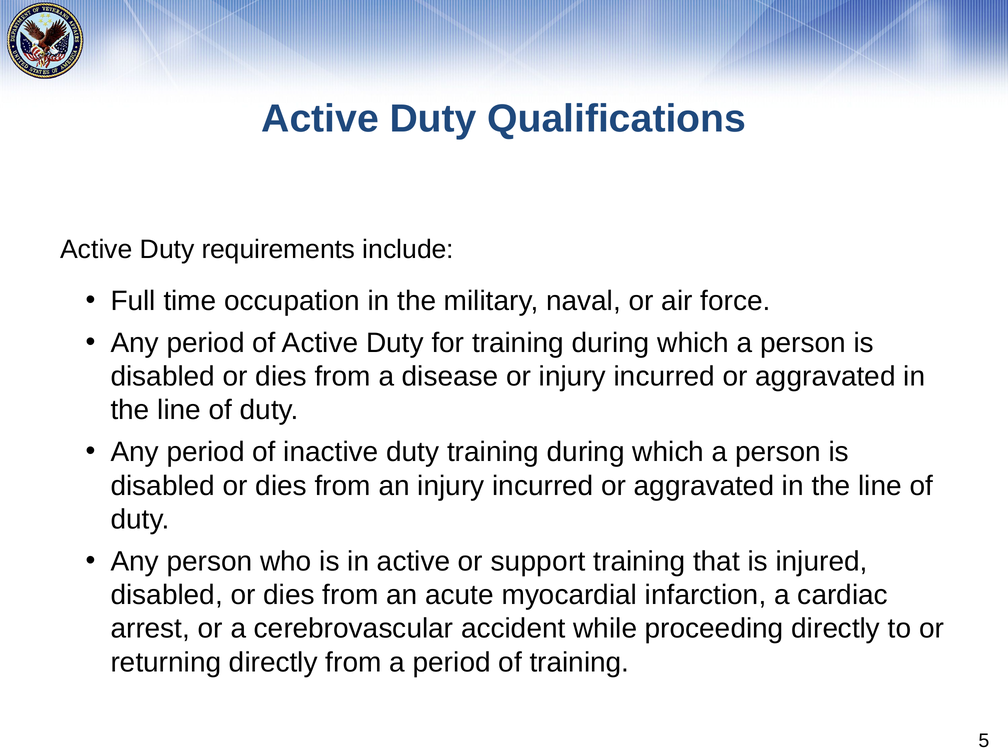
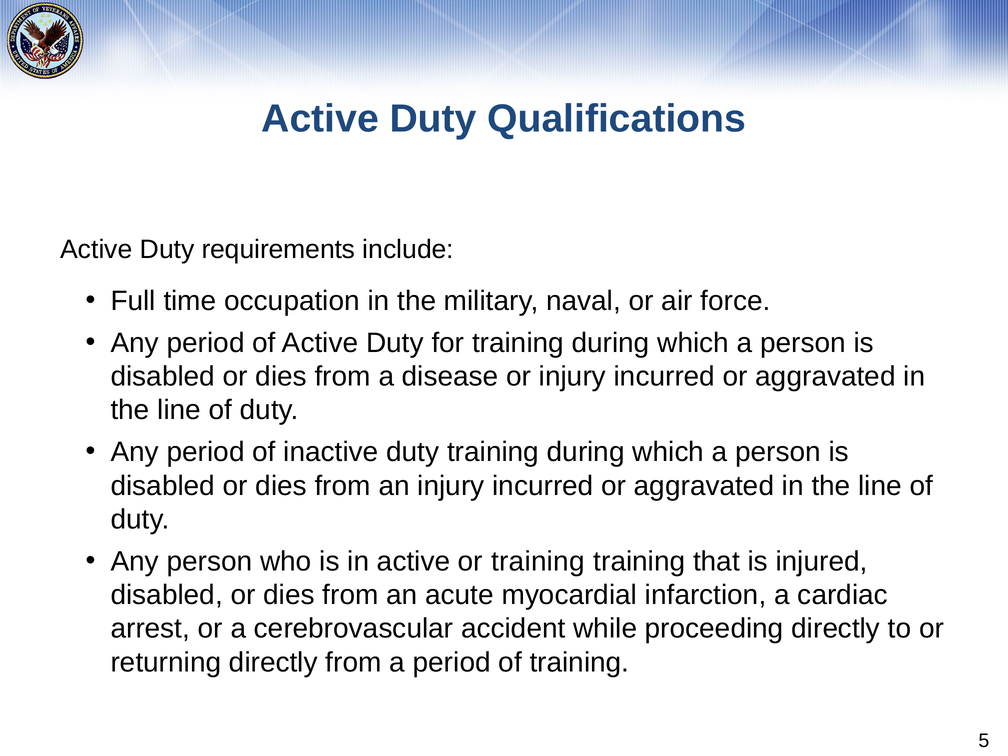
or support: support -> training
